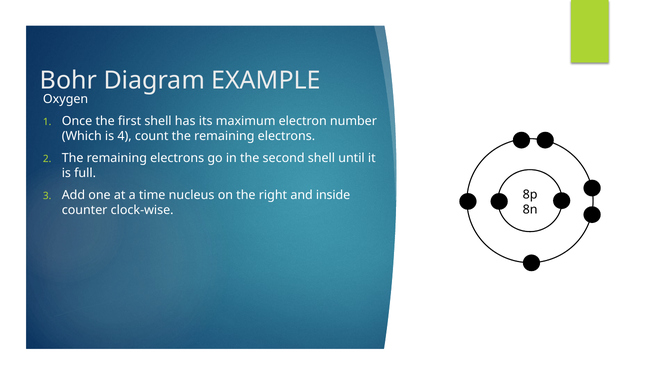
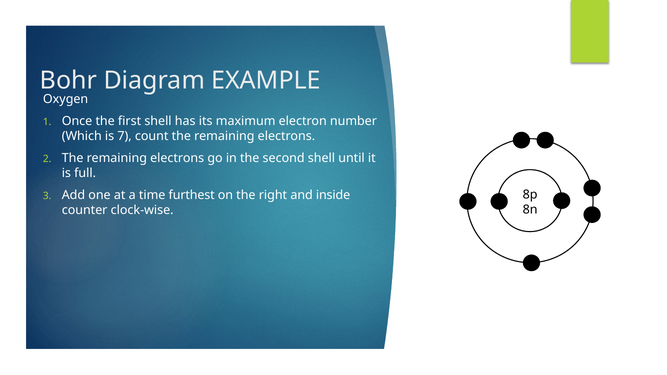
4: 4 -> 7
nucleus: nucleus -> furthest
